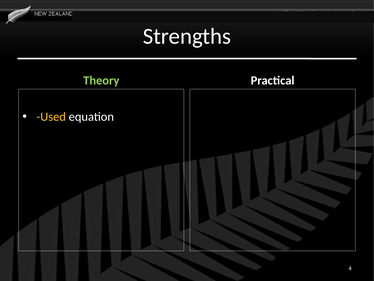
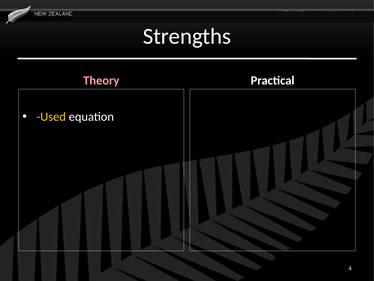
Theory colour: light green -> pink
